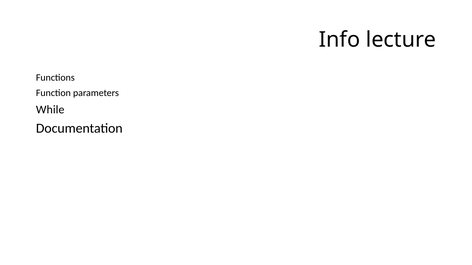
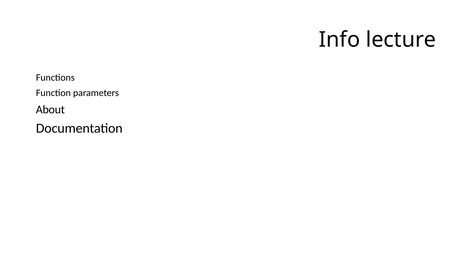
While: While -> About
